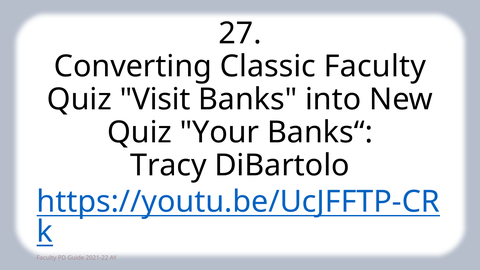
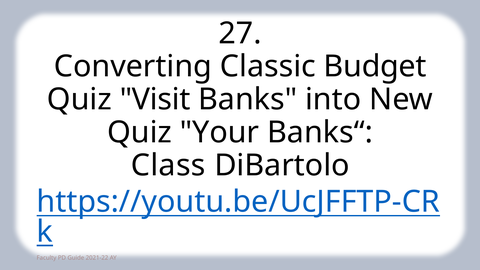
Classic Faculty: Faculty -> Budget
Tracy: Tracy -> Class
